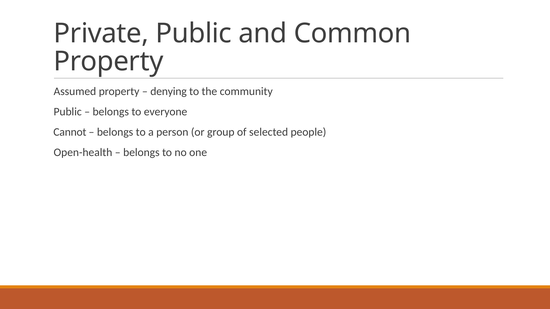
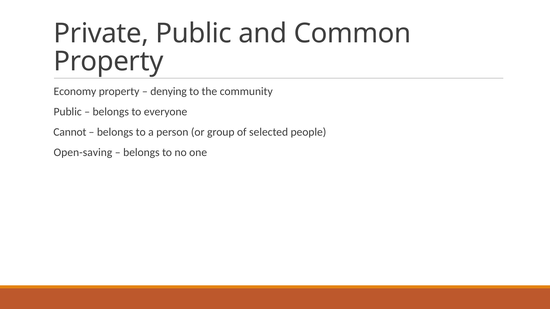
Assumed: Assumed -> Economy
Open-health: Open-health -> Open-saving
